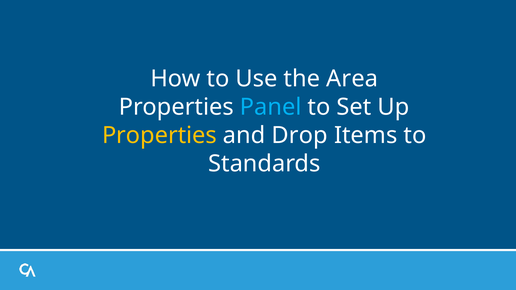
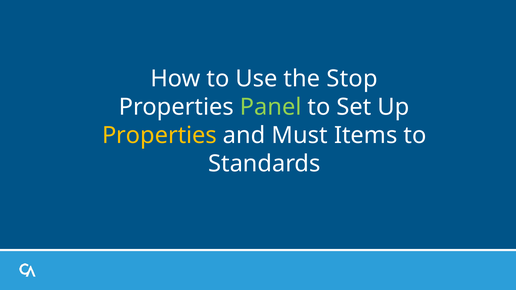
Area: Area -> Stop
Panel colour: light blue -> light green
Drop: Drop -> Must
